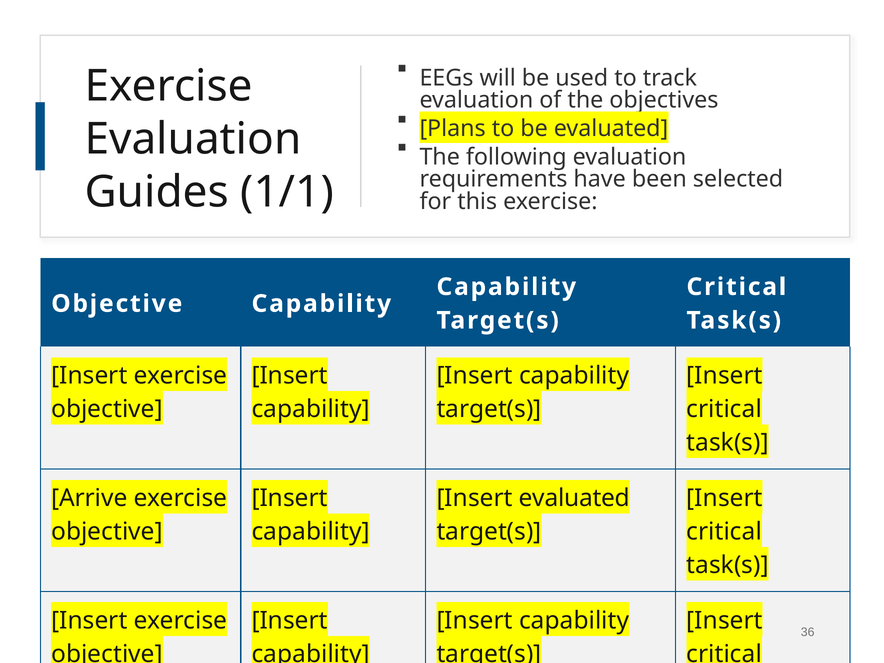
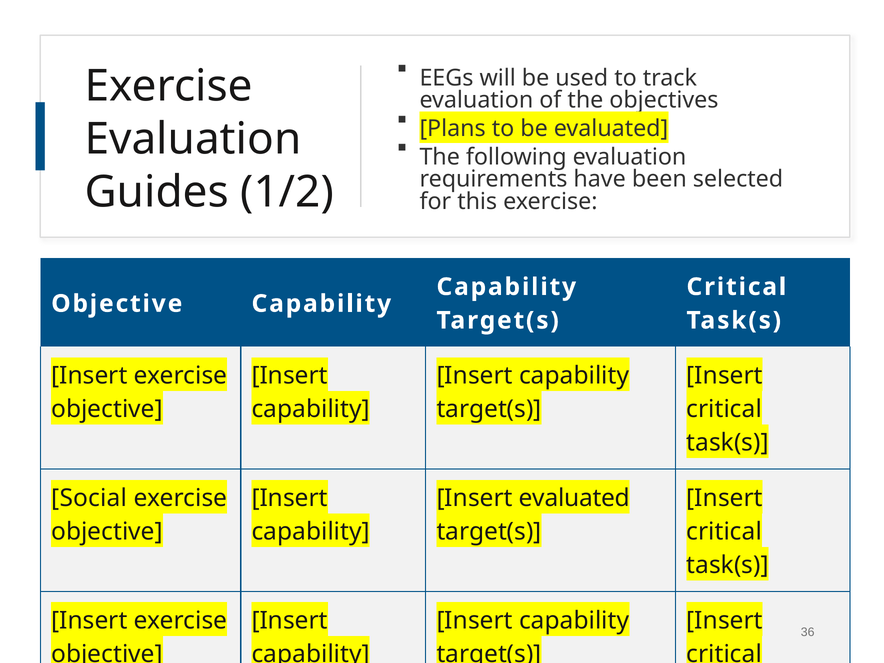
1/1: 1/1 -> 1/2
Arrive: Arrive -> Social
